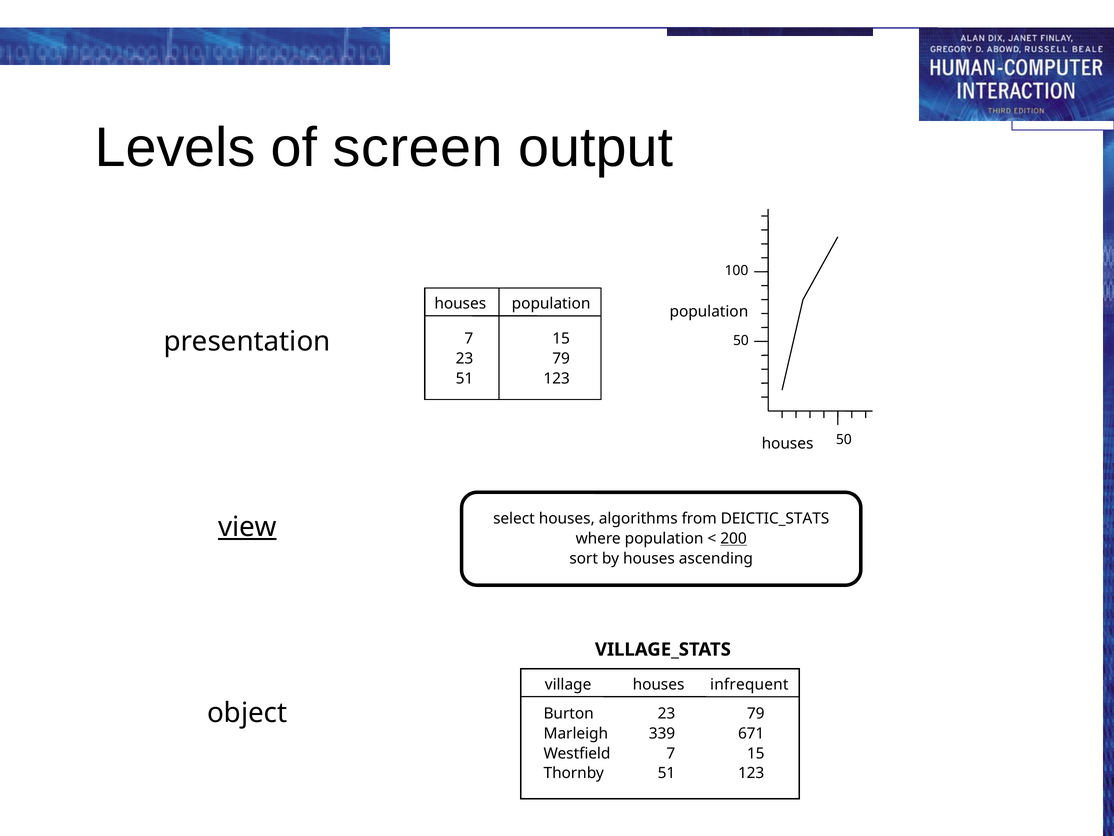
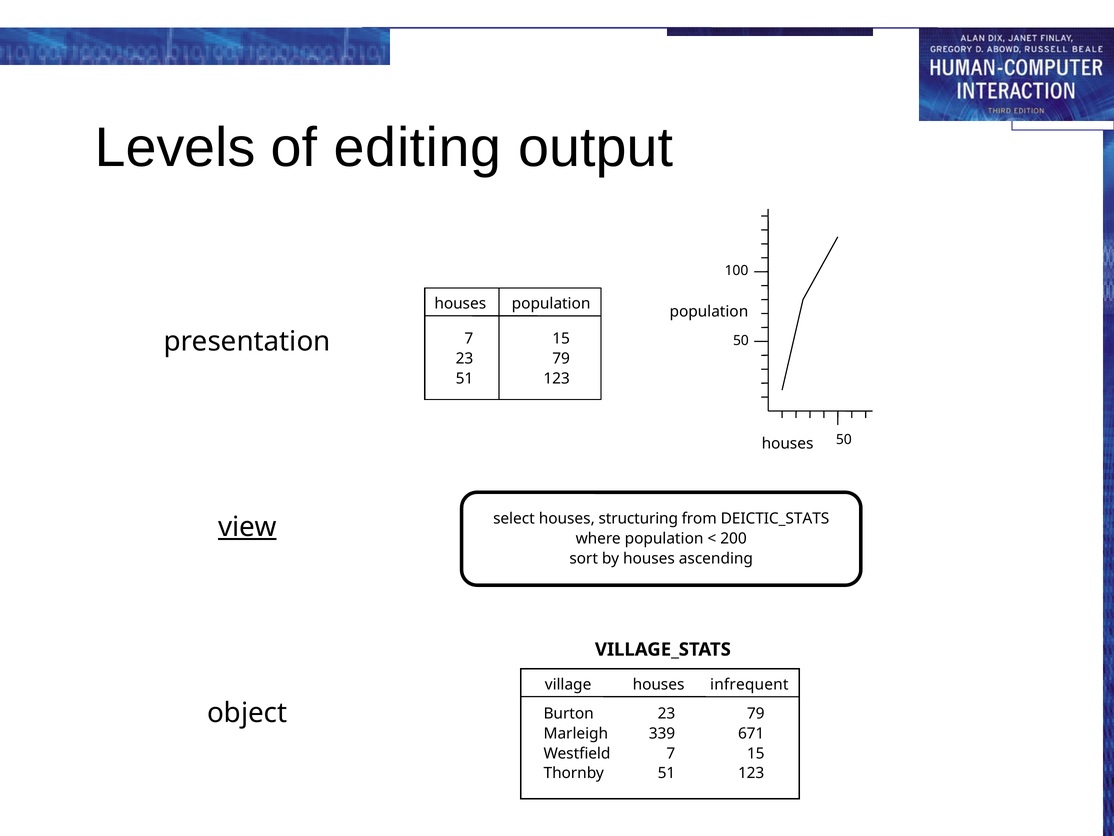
screen: screen -> editing
algorithms: algorithms -> structuring
200 underline: present -> none
